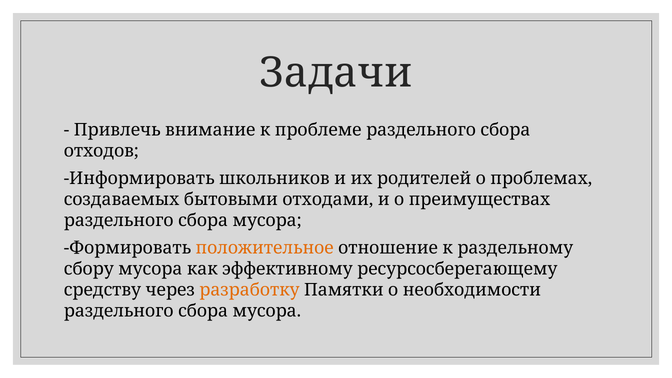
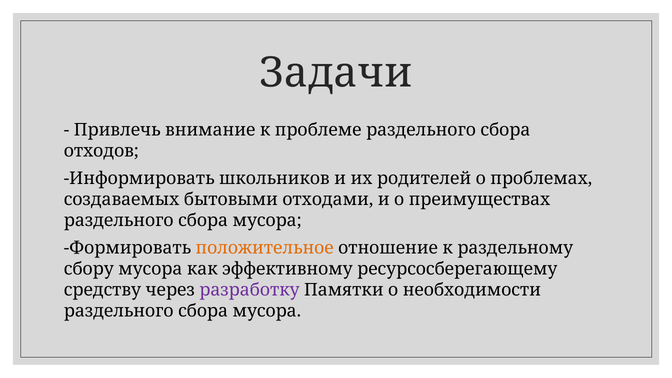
разработку colour: orange -> purple
